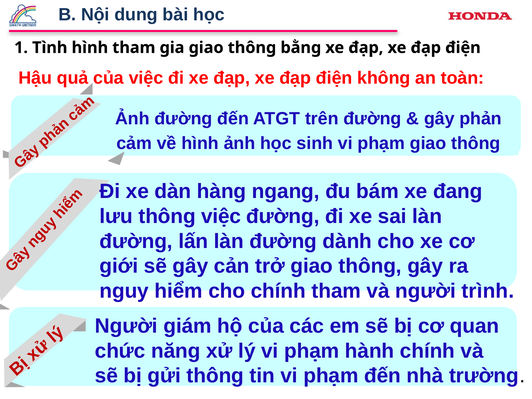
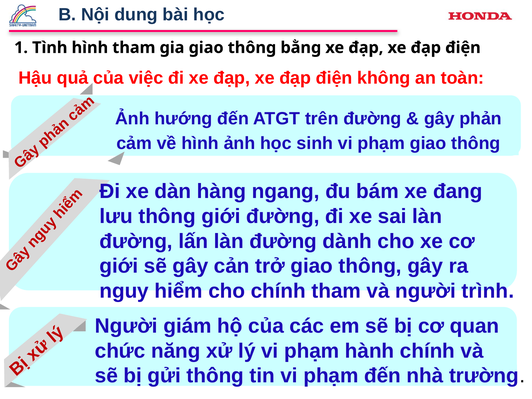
Ảnh đường: đường -> hướng
thông việc: việc -> giới
